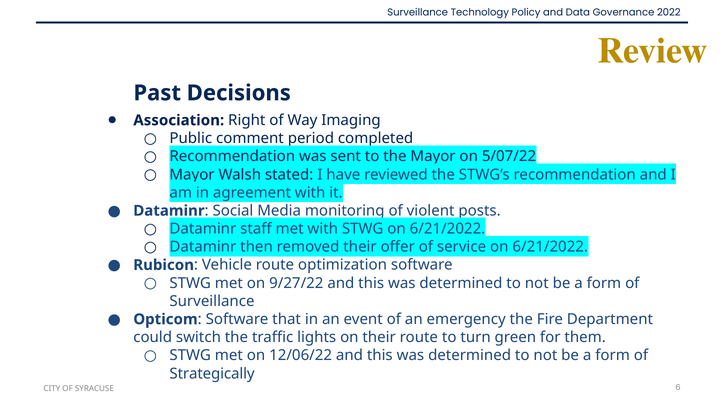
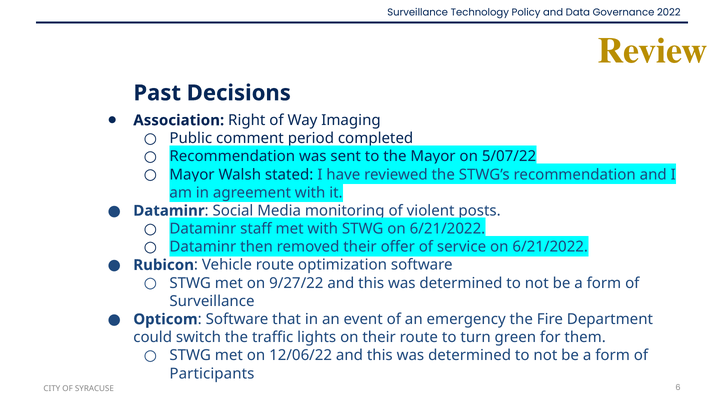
Strategically: Strategically -> Participants
